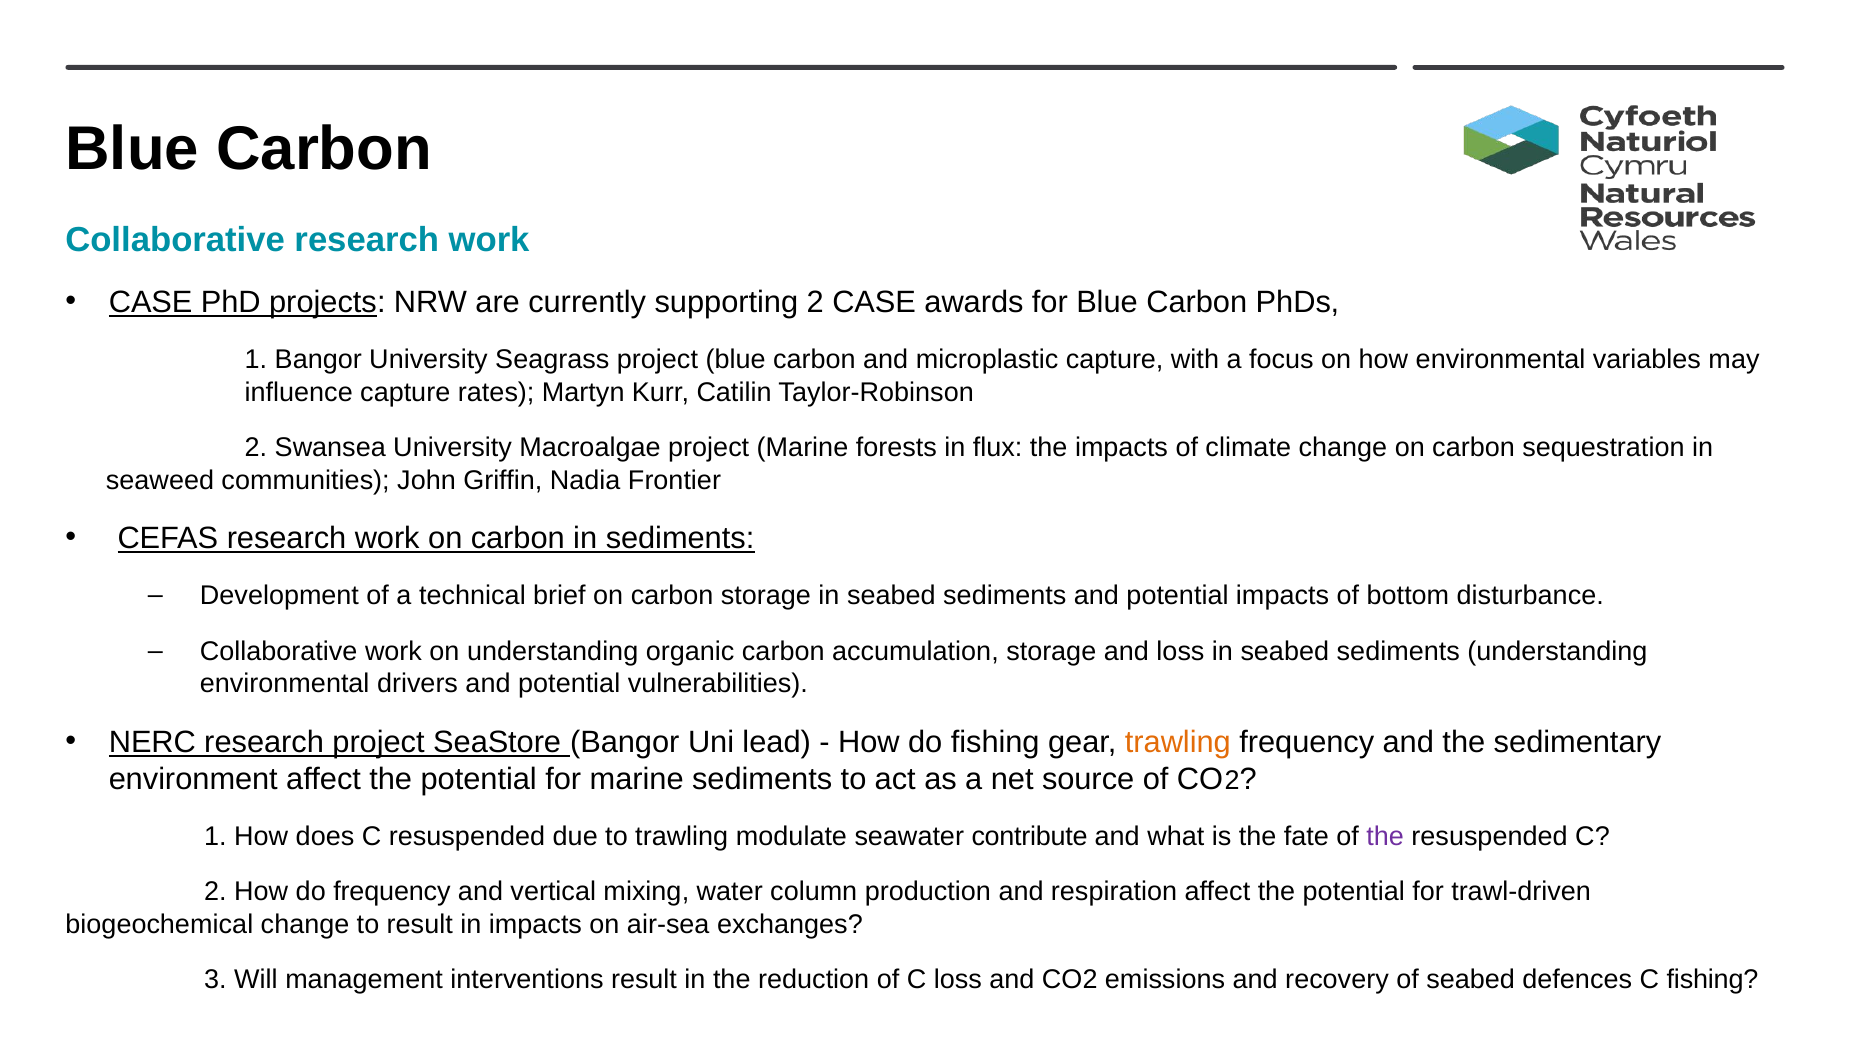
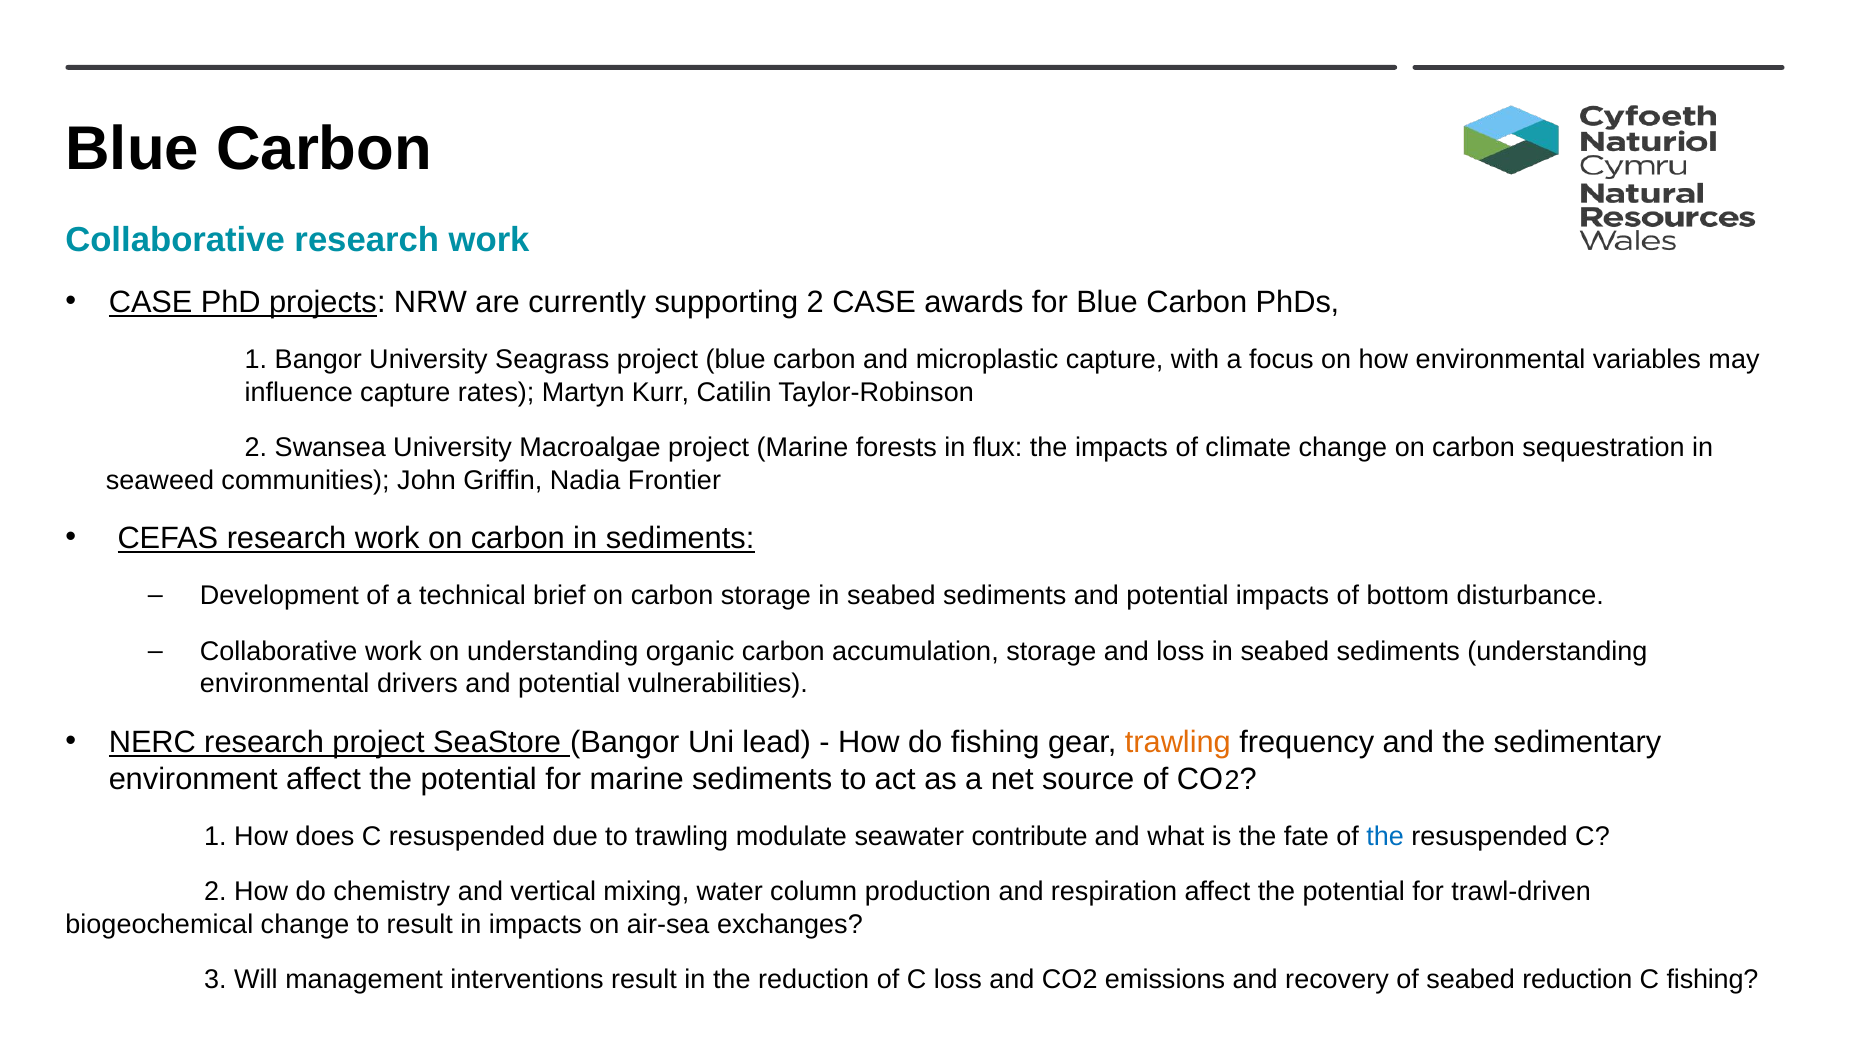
the at (1385, 836) colour: purple -> blue
do frequency: frequency -> chemistry
seabed defences: defences -> reduction
